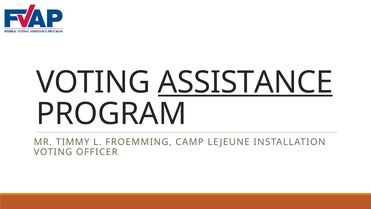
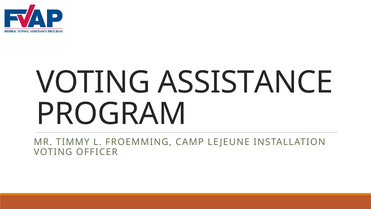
ASSISTANCE underline: present -> none
